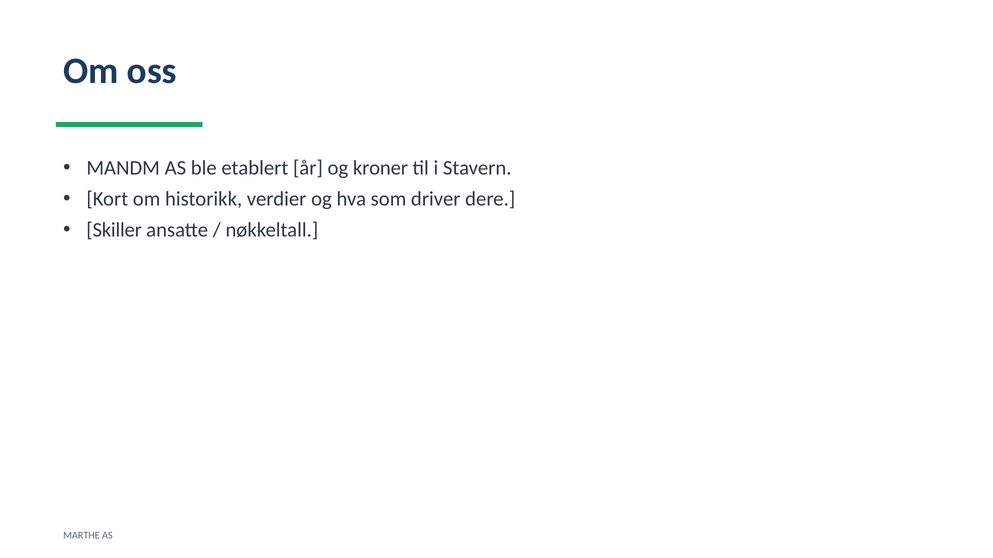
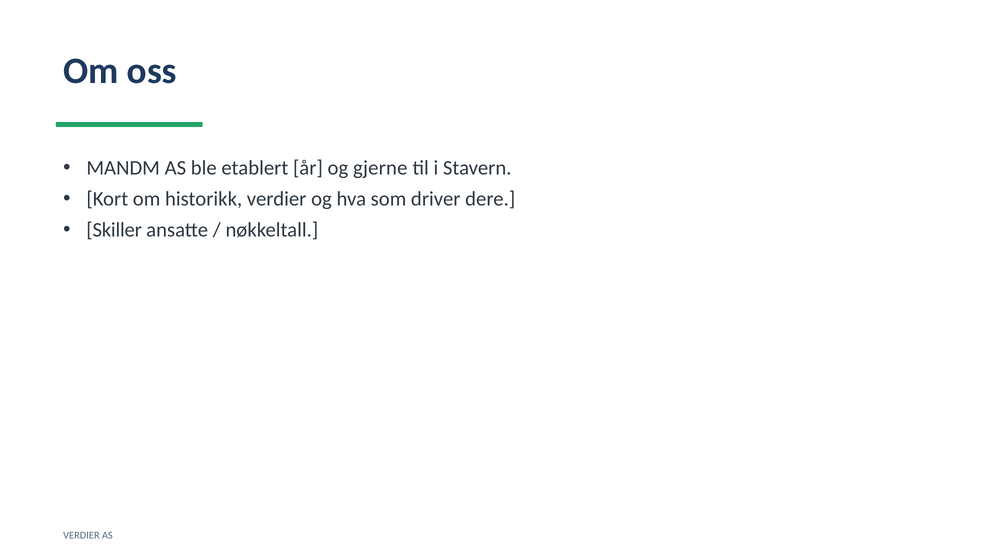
kroner: kroner -> gjerne
MARTHE at (81, 536): MARTHE -> VERDIER
